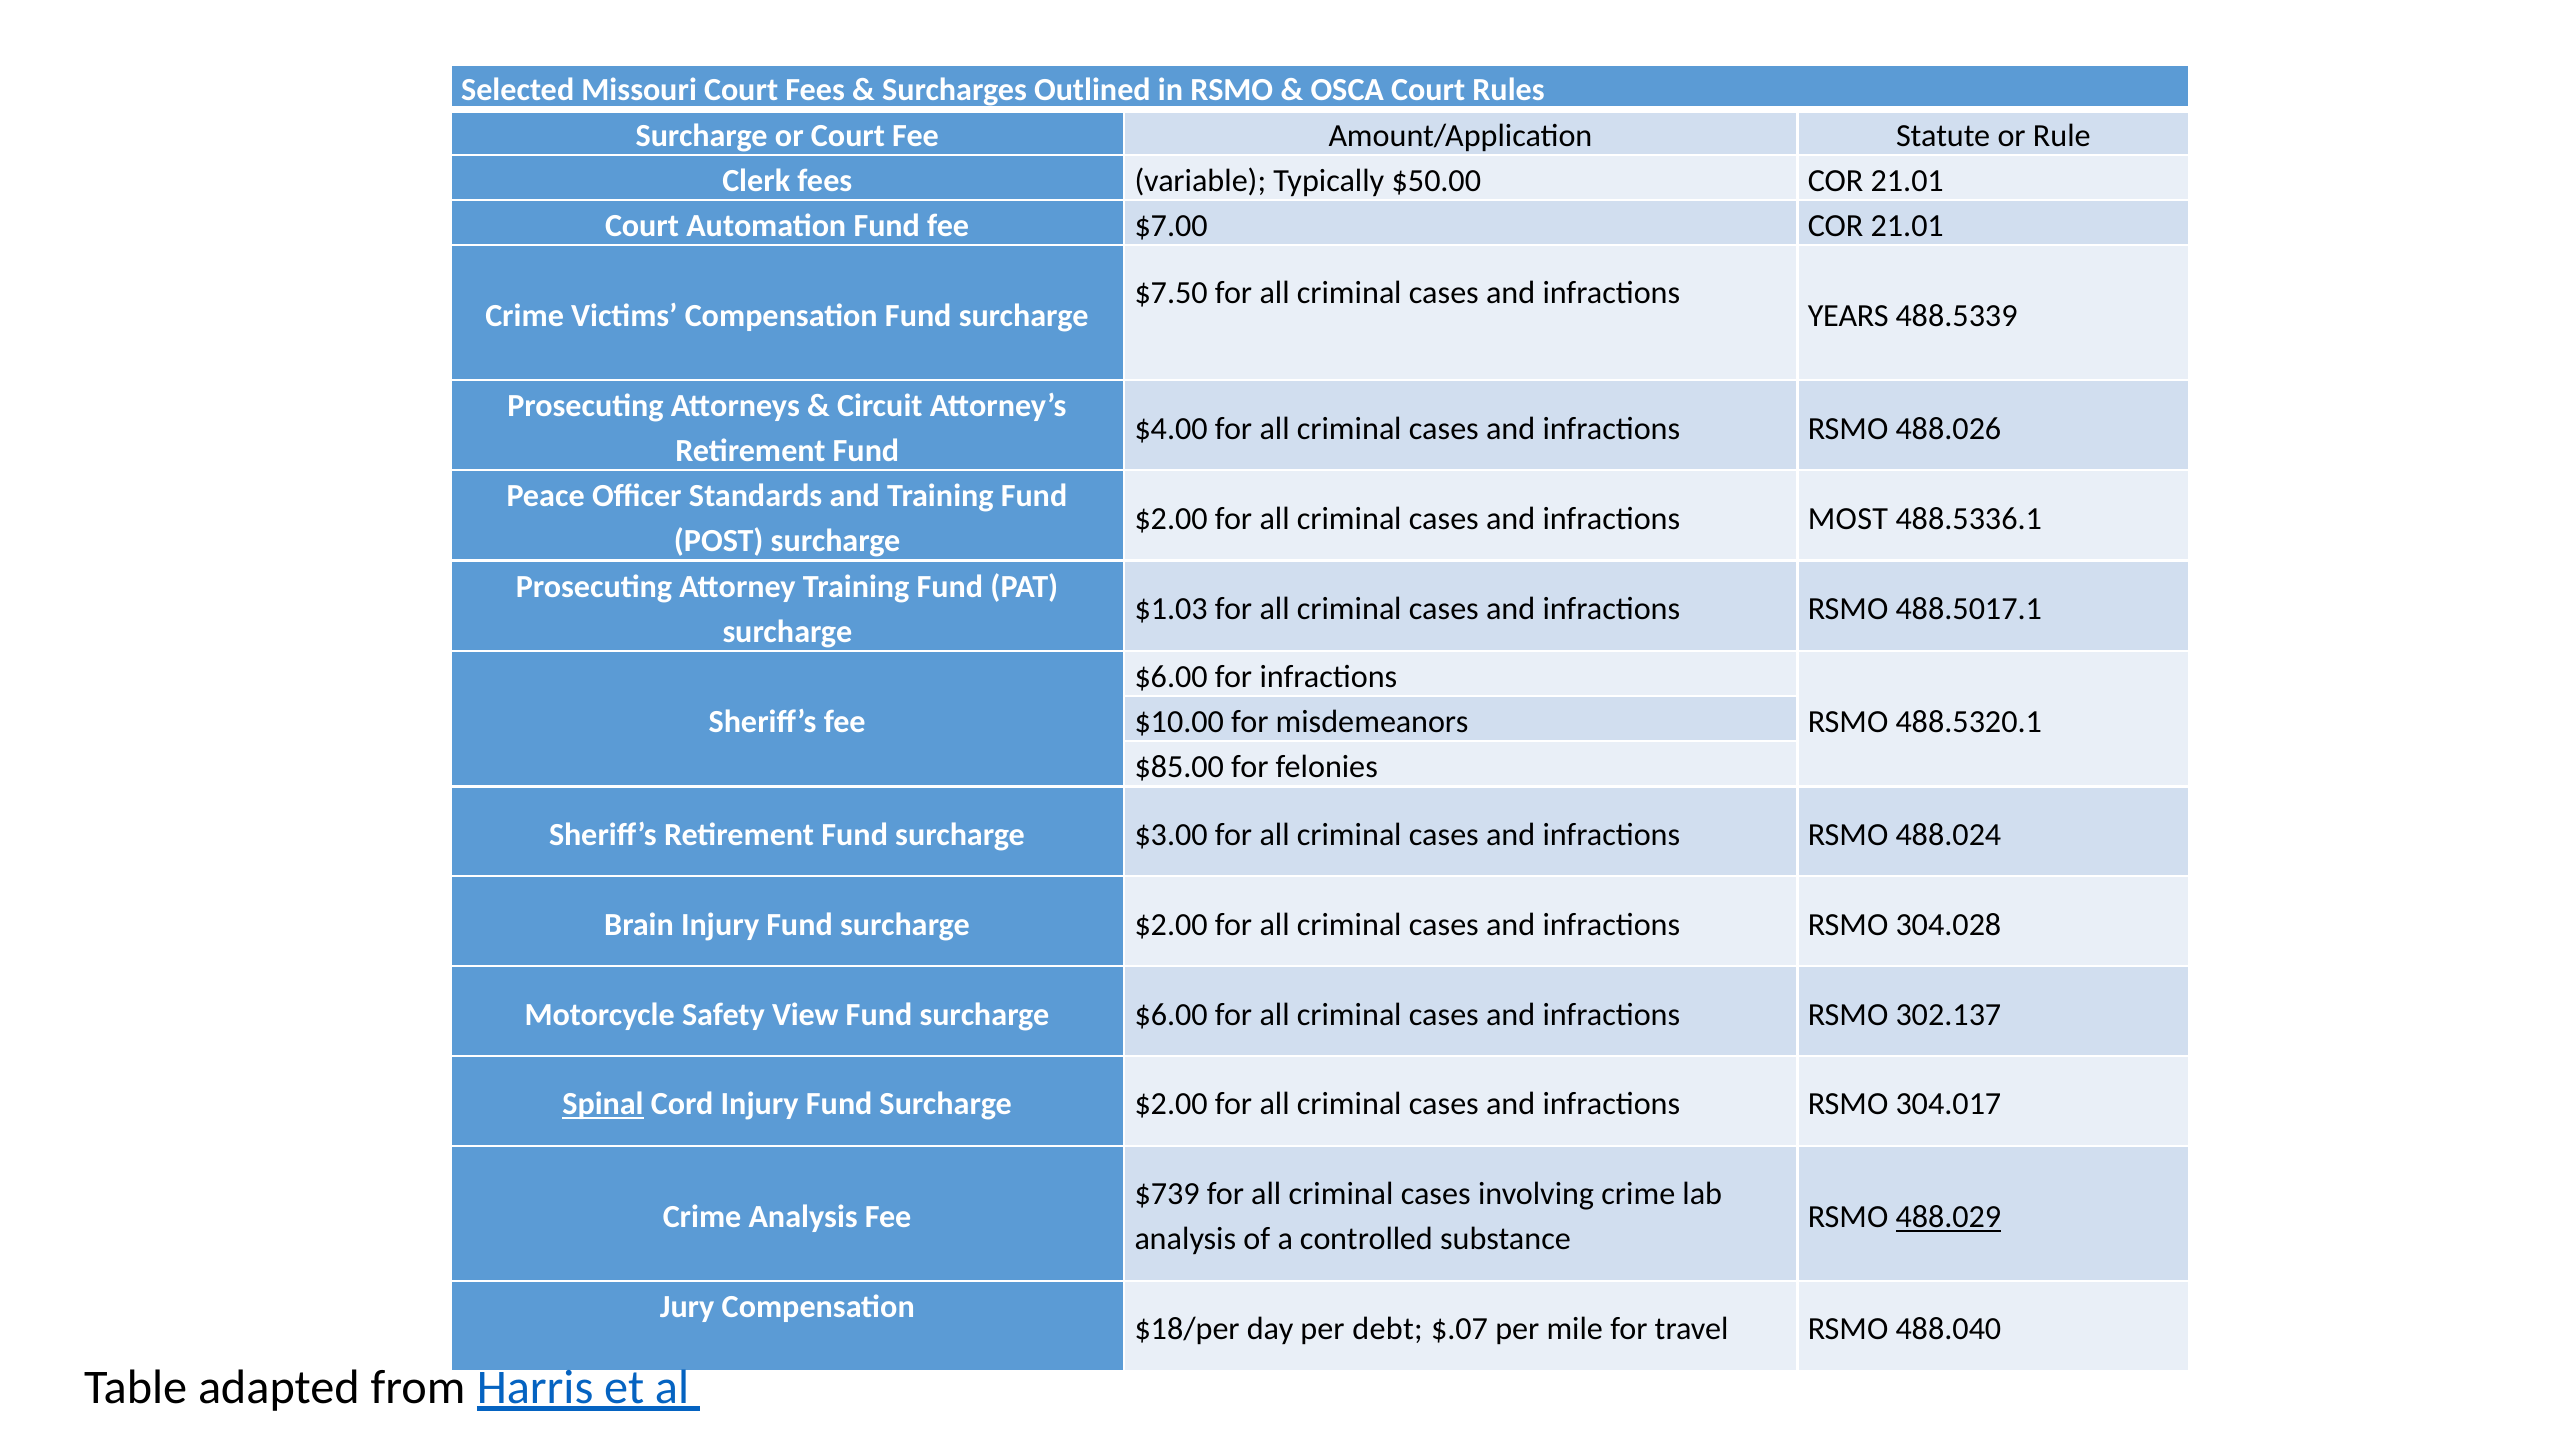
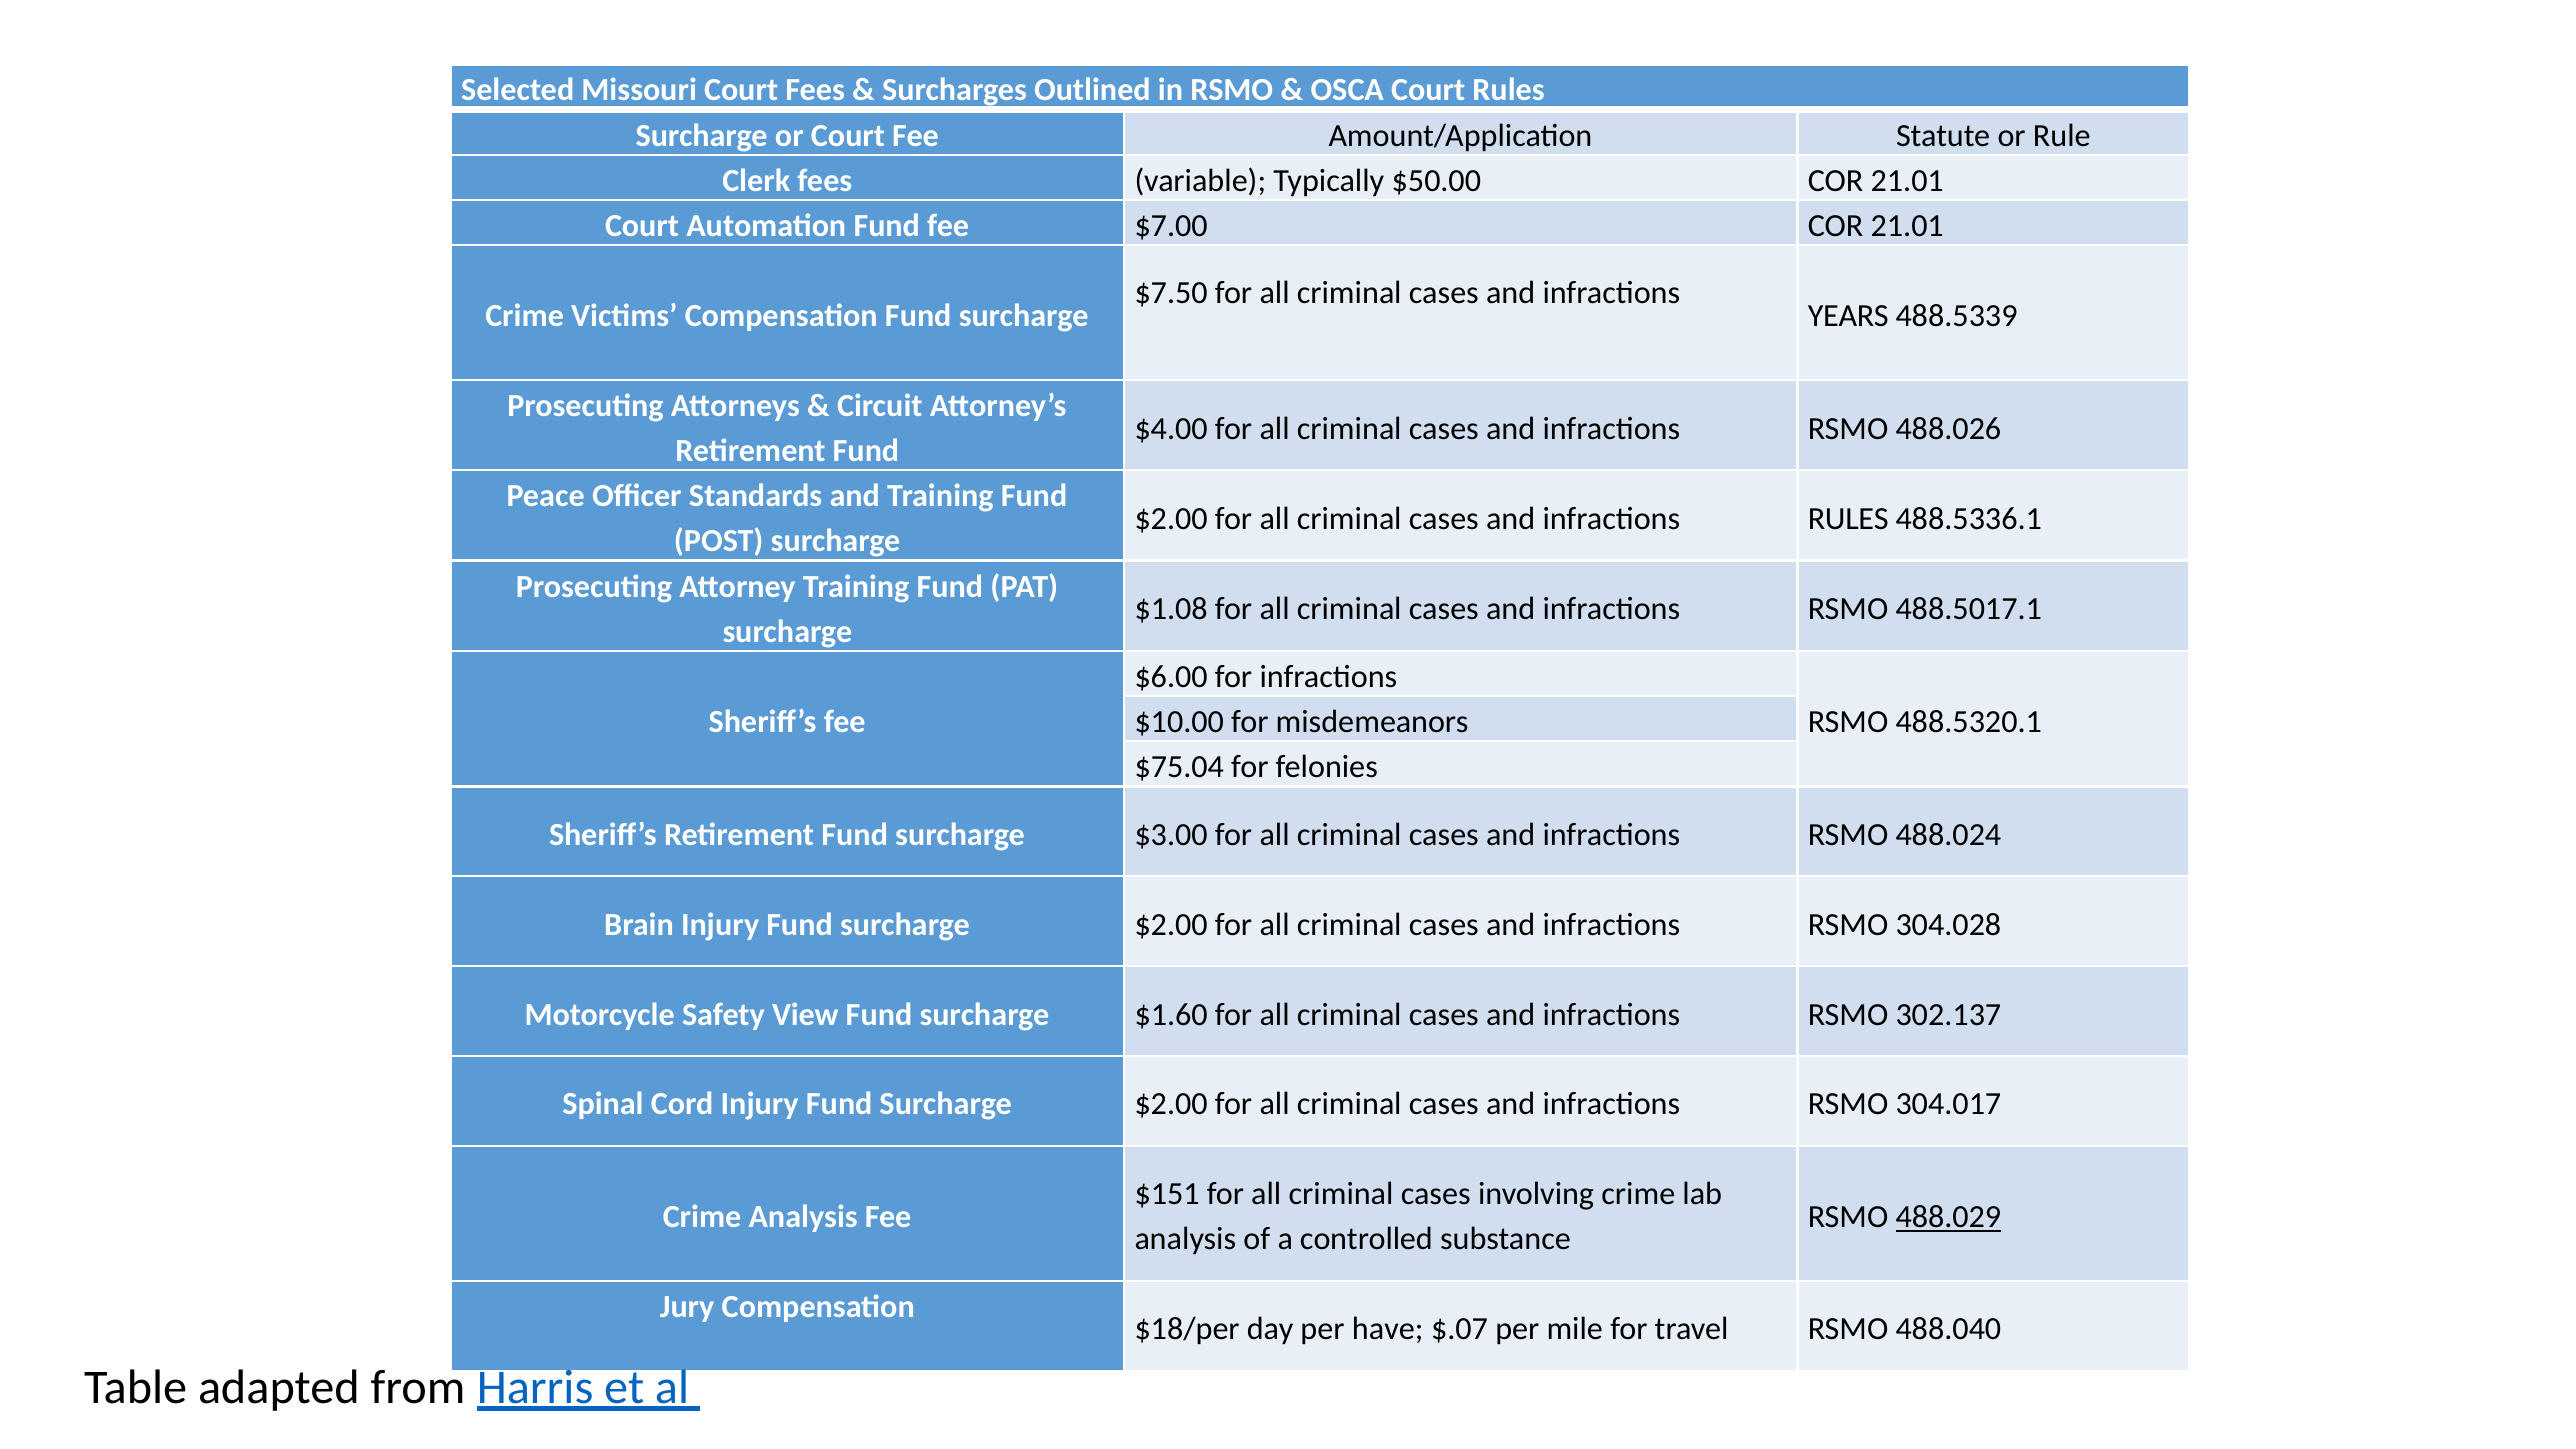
infractions MOST: MOST -> RULES
$1.03: $1.03 -> $1.08
$85.00: $85.00 -> $75.04
surcharge $6.00: $6.00 -> $1.60
Spinal underline: present -> none
$739: $739 -> $151
debt: debt -> have
